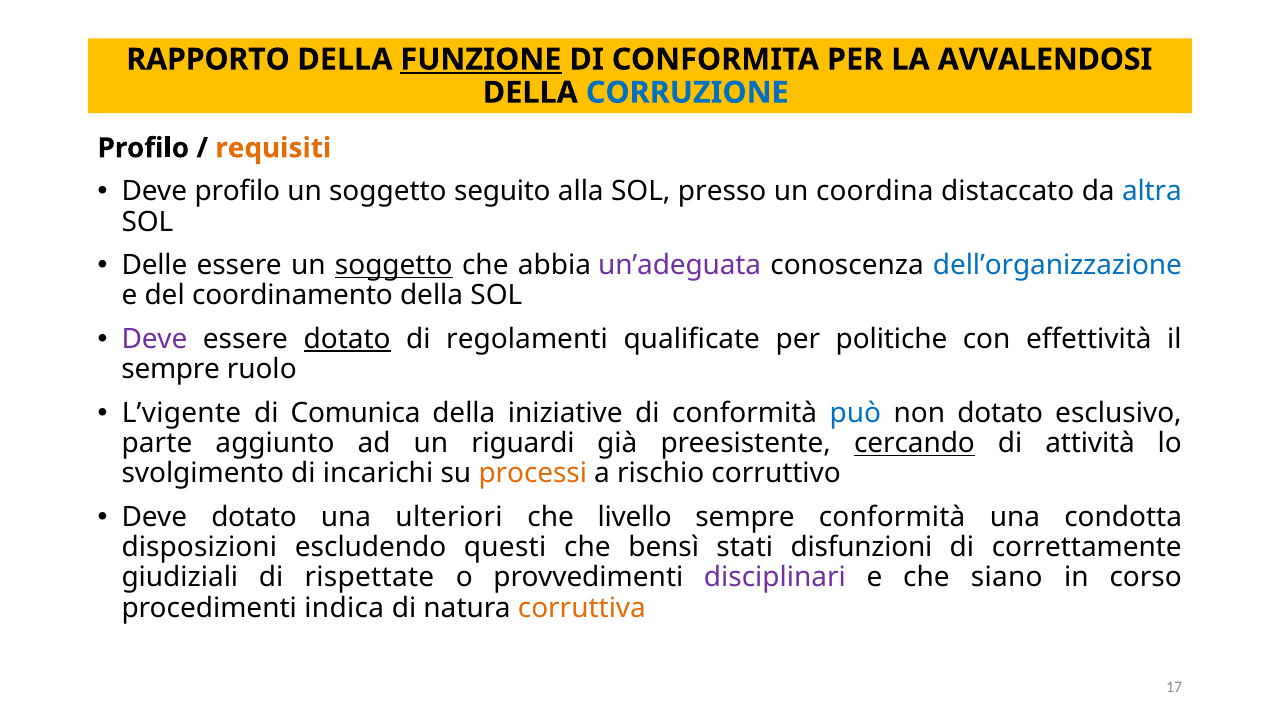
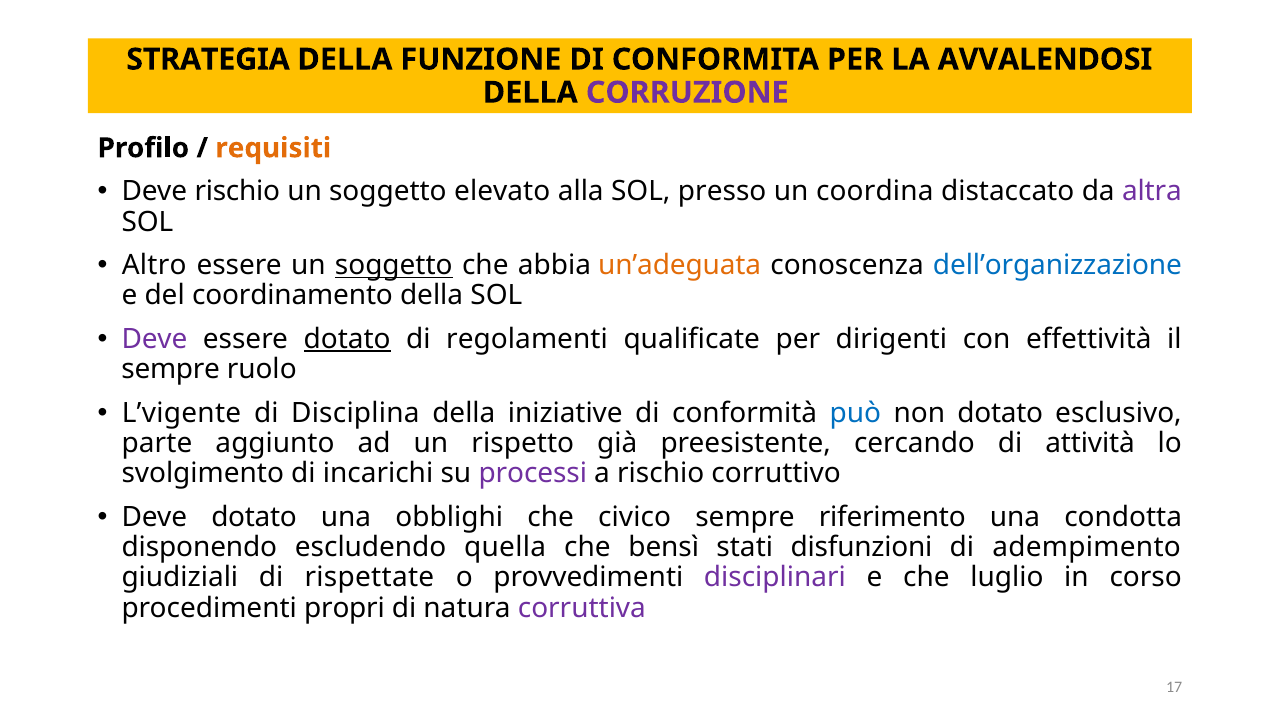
RAPPORTO: RAPPORTO -> STRATEGIA
FUNZIONE underline: present -> none
CORRUZIONE colour: blue -> purple
Deve profilo: profilo -> rischio
seguito: seguito -> elevato
altra colour: blue -> purple
Delle: Delle -> Altro
un’adeguata colour: purple -> orange
politiche: politiche -> dirigenti
Comunica: Comunica -> Disciplina
riguardi: riguardi -> rispetto
cercando underline: present -> none
processi colour: orange -> purple
ulteriori: ulteriori -> obblighi
livello: livello -> civico
sempre conformità: conformità -> riferimento
disposizioni: disposizioni -> disponendo
questi: questi -> quella
correttamente: correttamente -> adempimento
siano: siano -> luglio
indica: indica -> propri
corruttiva colour: orange -> purple
